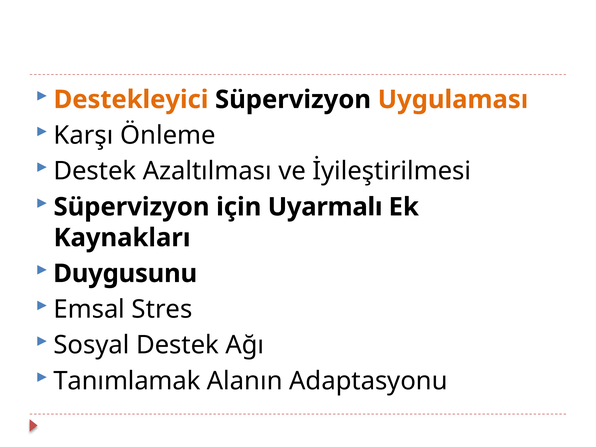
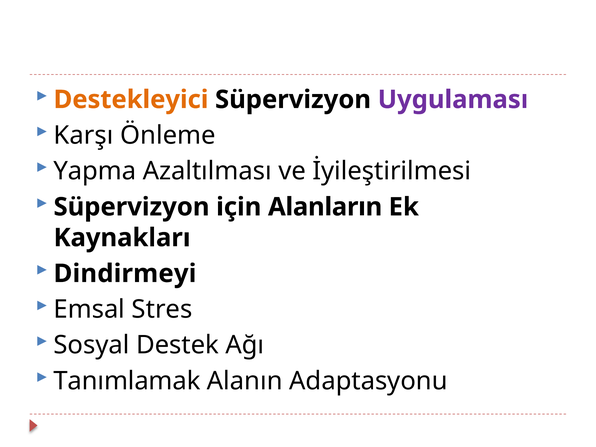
Uygulaması colour: orange -> purple
Destek at (95, 171): Destek -> Yapma
Uyarmalı: Uyarmalı -> Alanların
Duygusunu: Duygusunu -> Dindirmeyi
